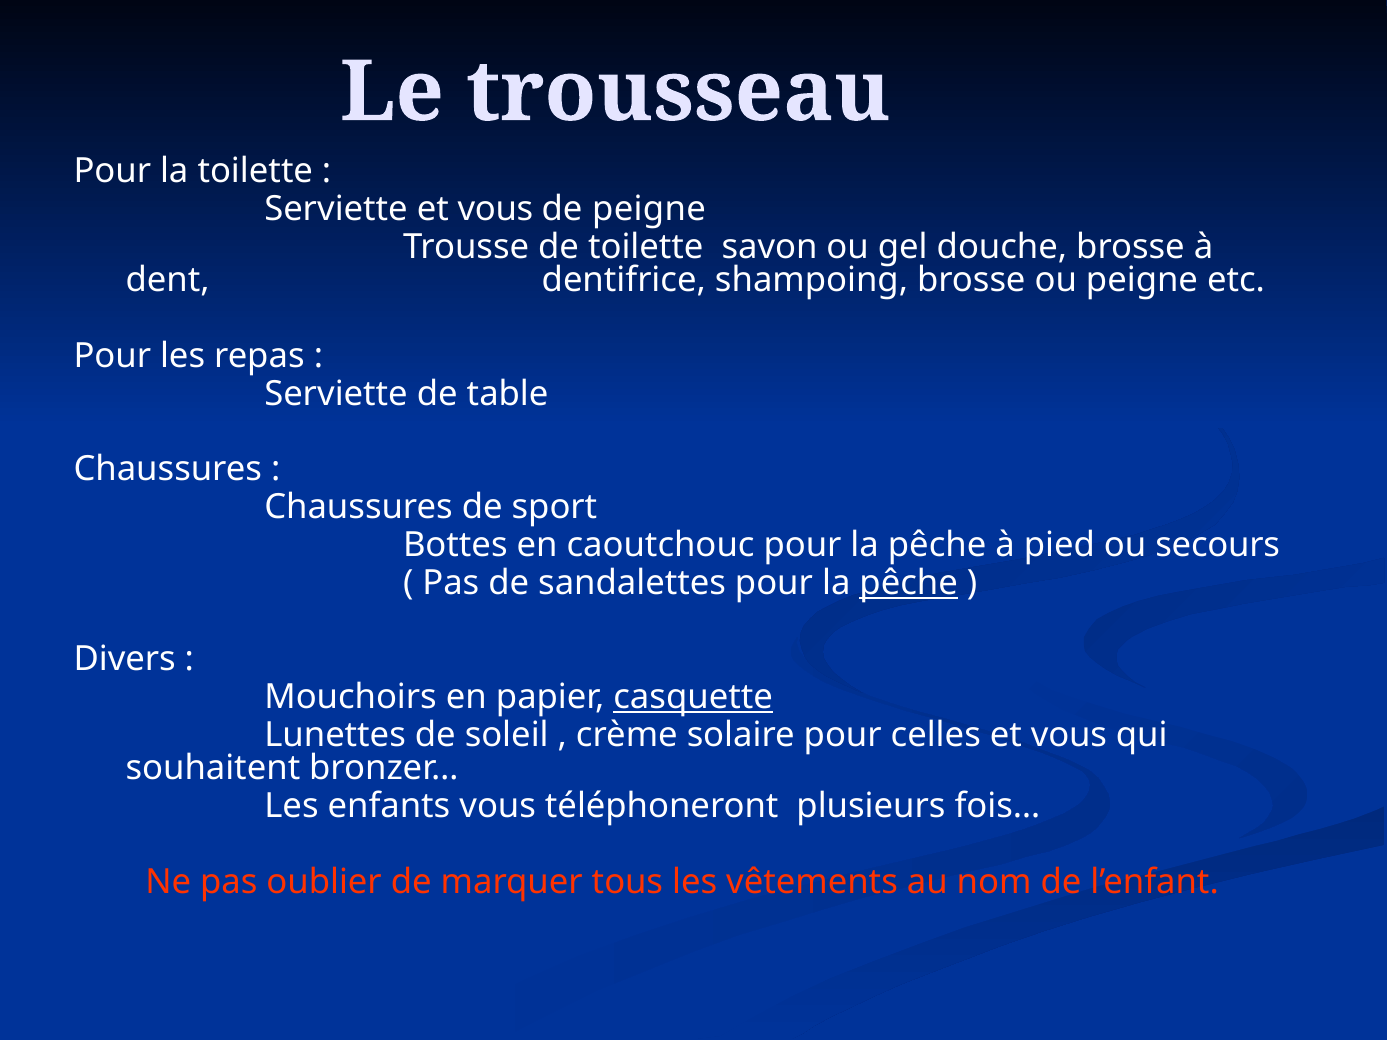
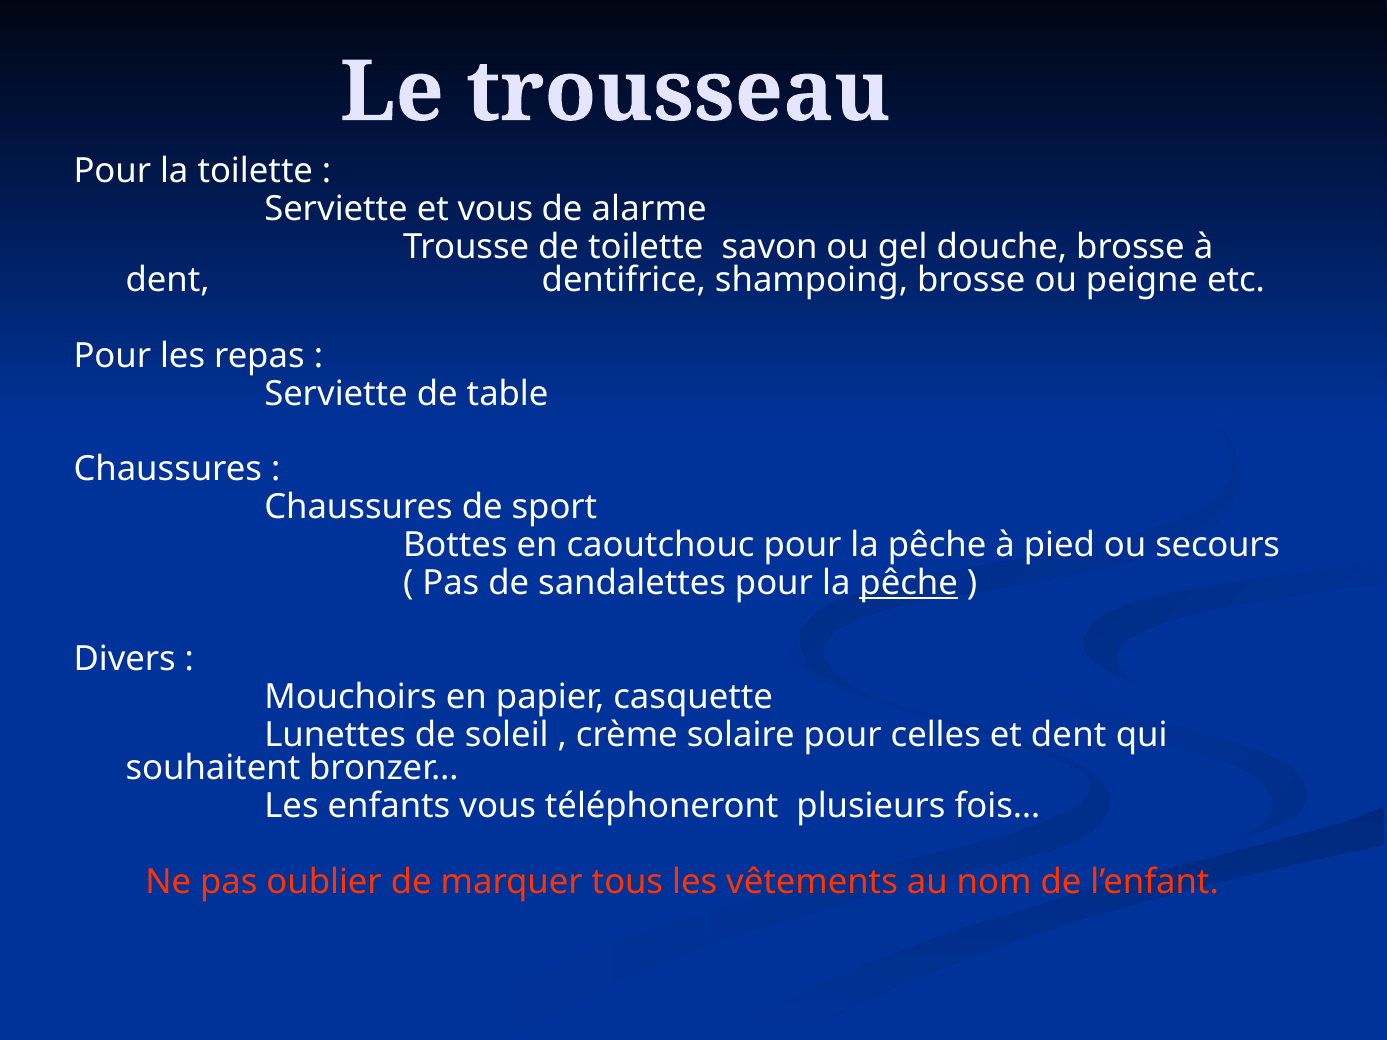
de peigne: peigne -> alarme
casquette underline: present -> none
celles et vous: vous -> dent
